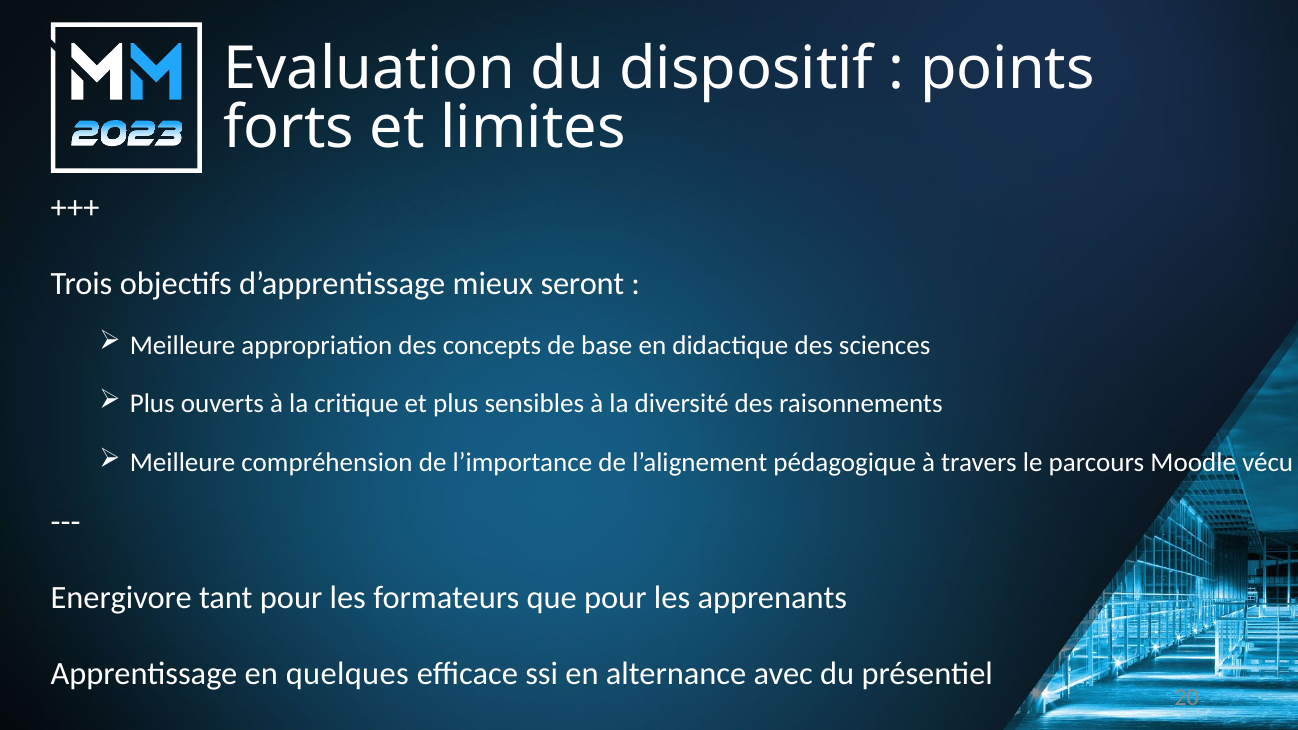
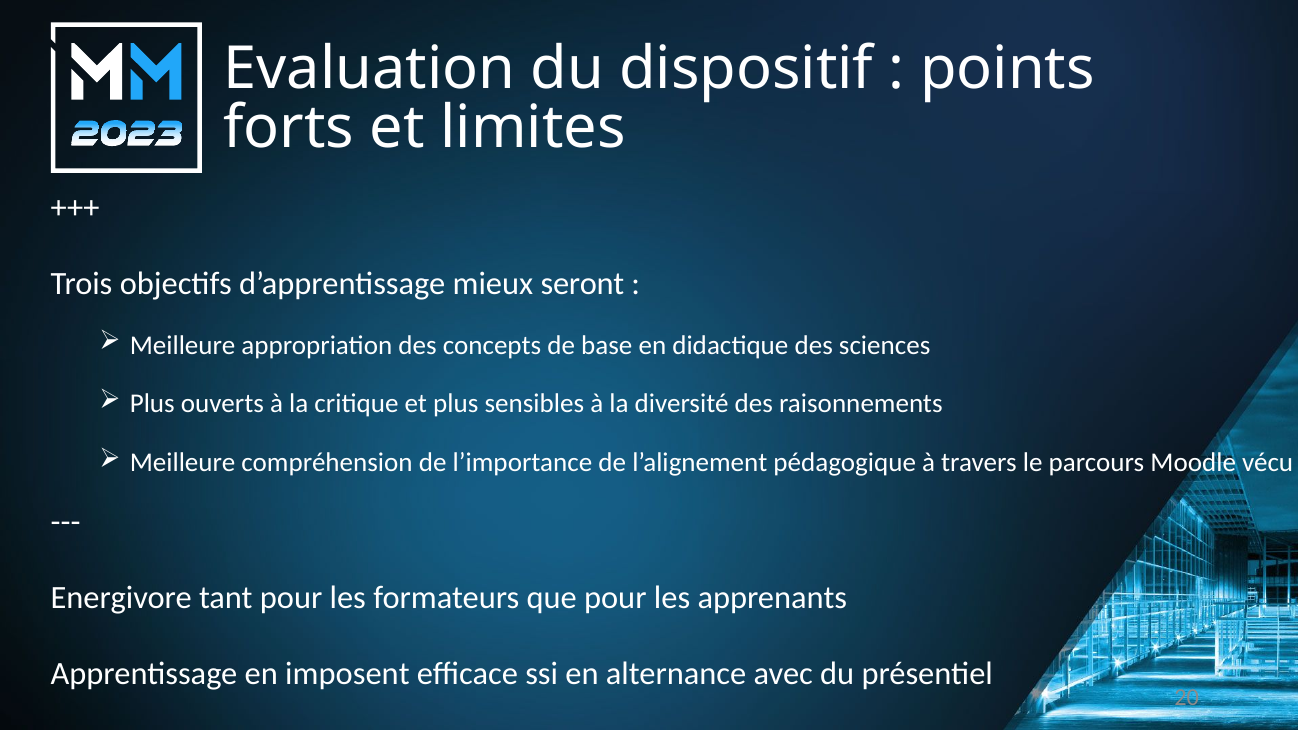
quelques: quelques -> imposent
